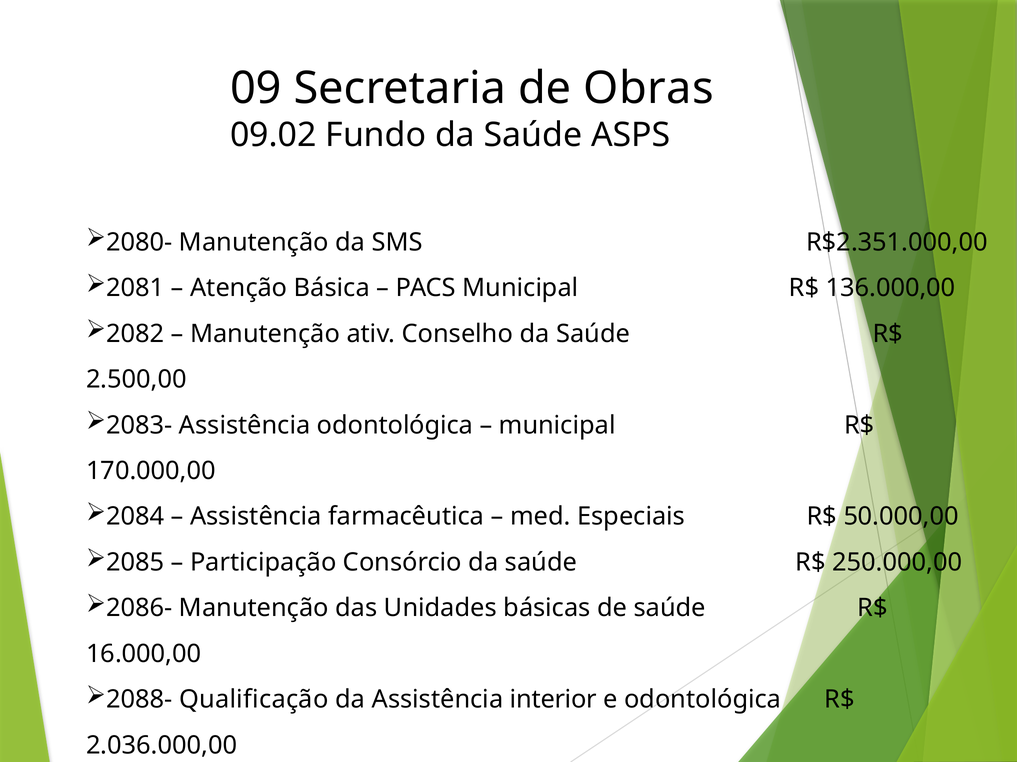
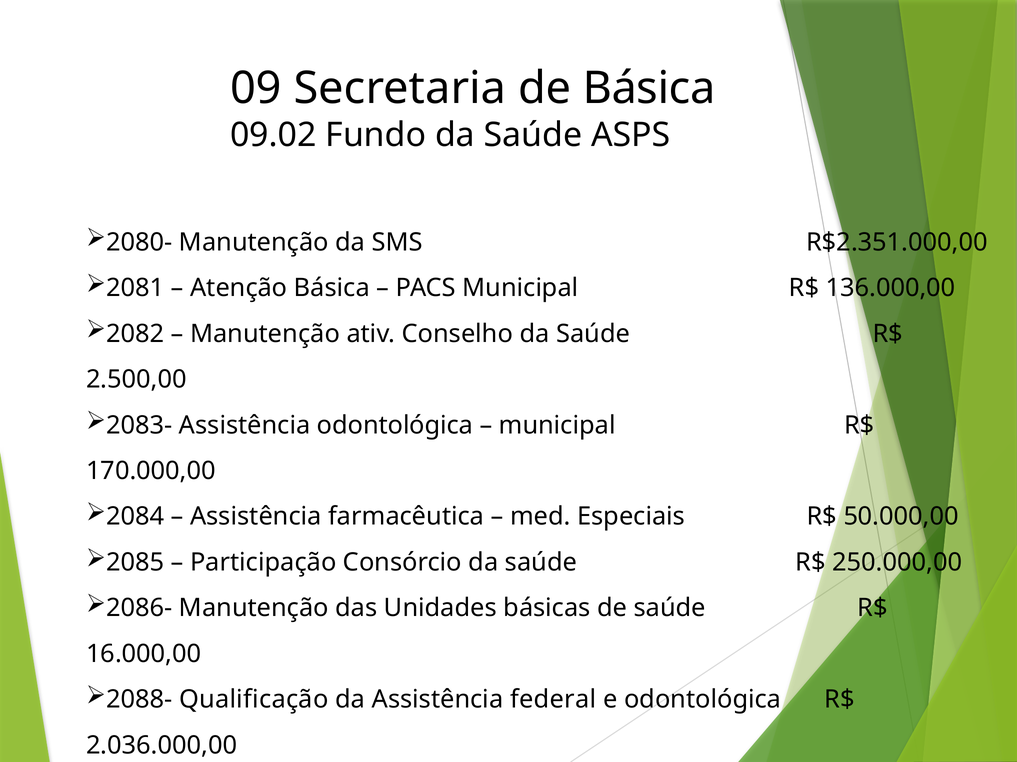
de Obras: Obras -> Básica
interior: interior -> federal
